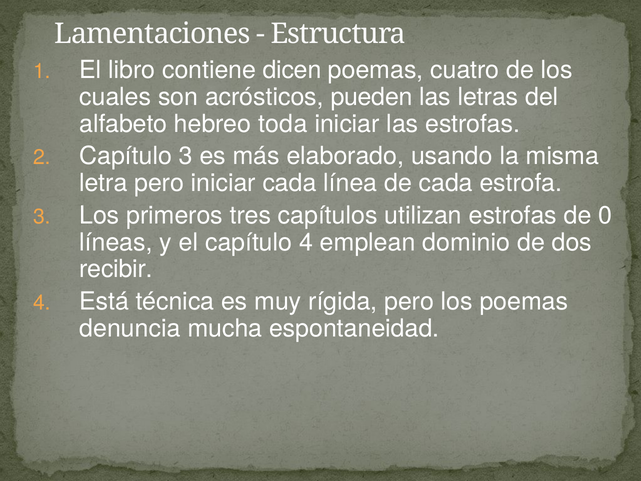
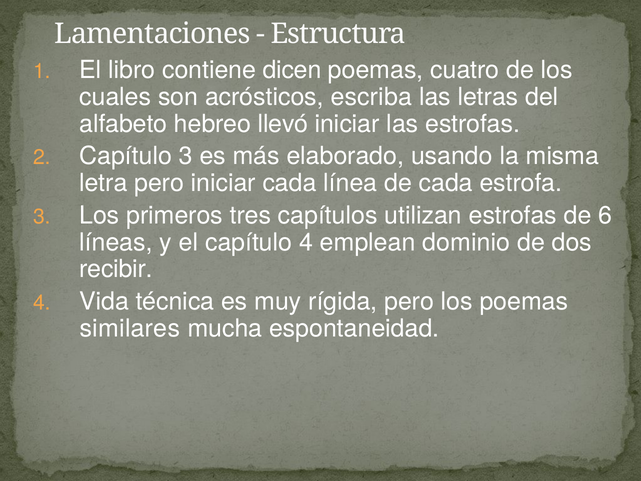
pueden: pueden -> escriba
toda: toda -> llevó
0: 0 -> 6
Está: Está -> Vida
denuncia: denuncia -> similares
